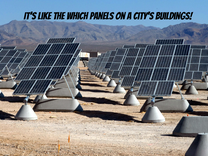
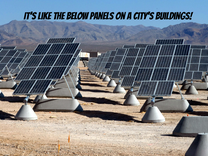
which: which -> below
